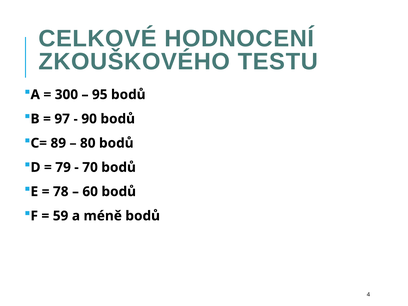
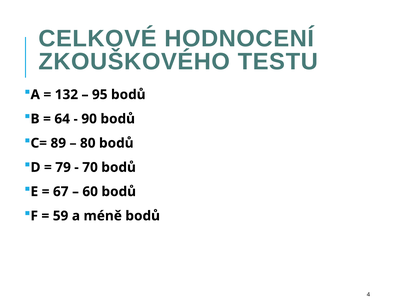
300: 300 -> 132
97: 97 -> 64
78: 78 -> 67
